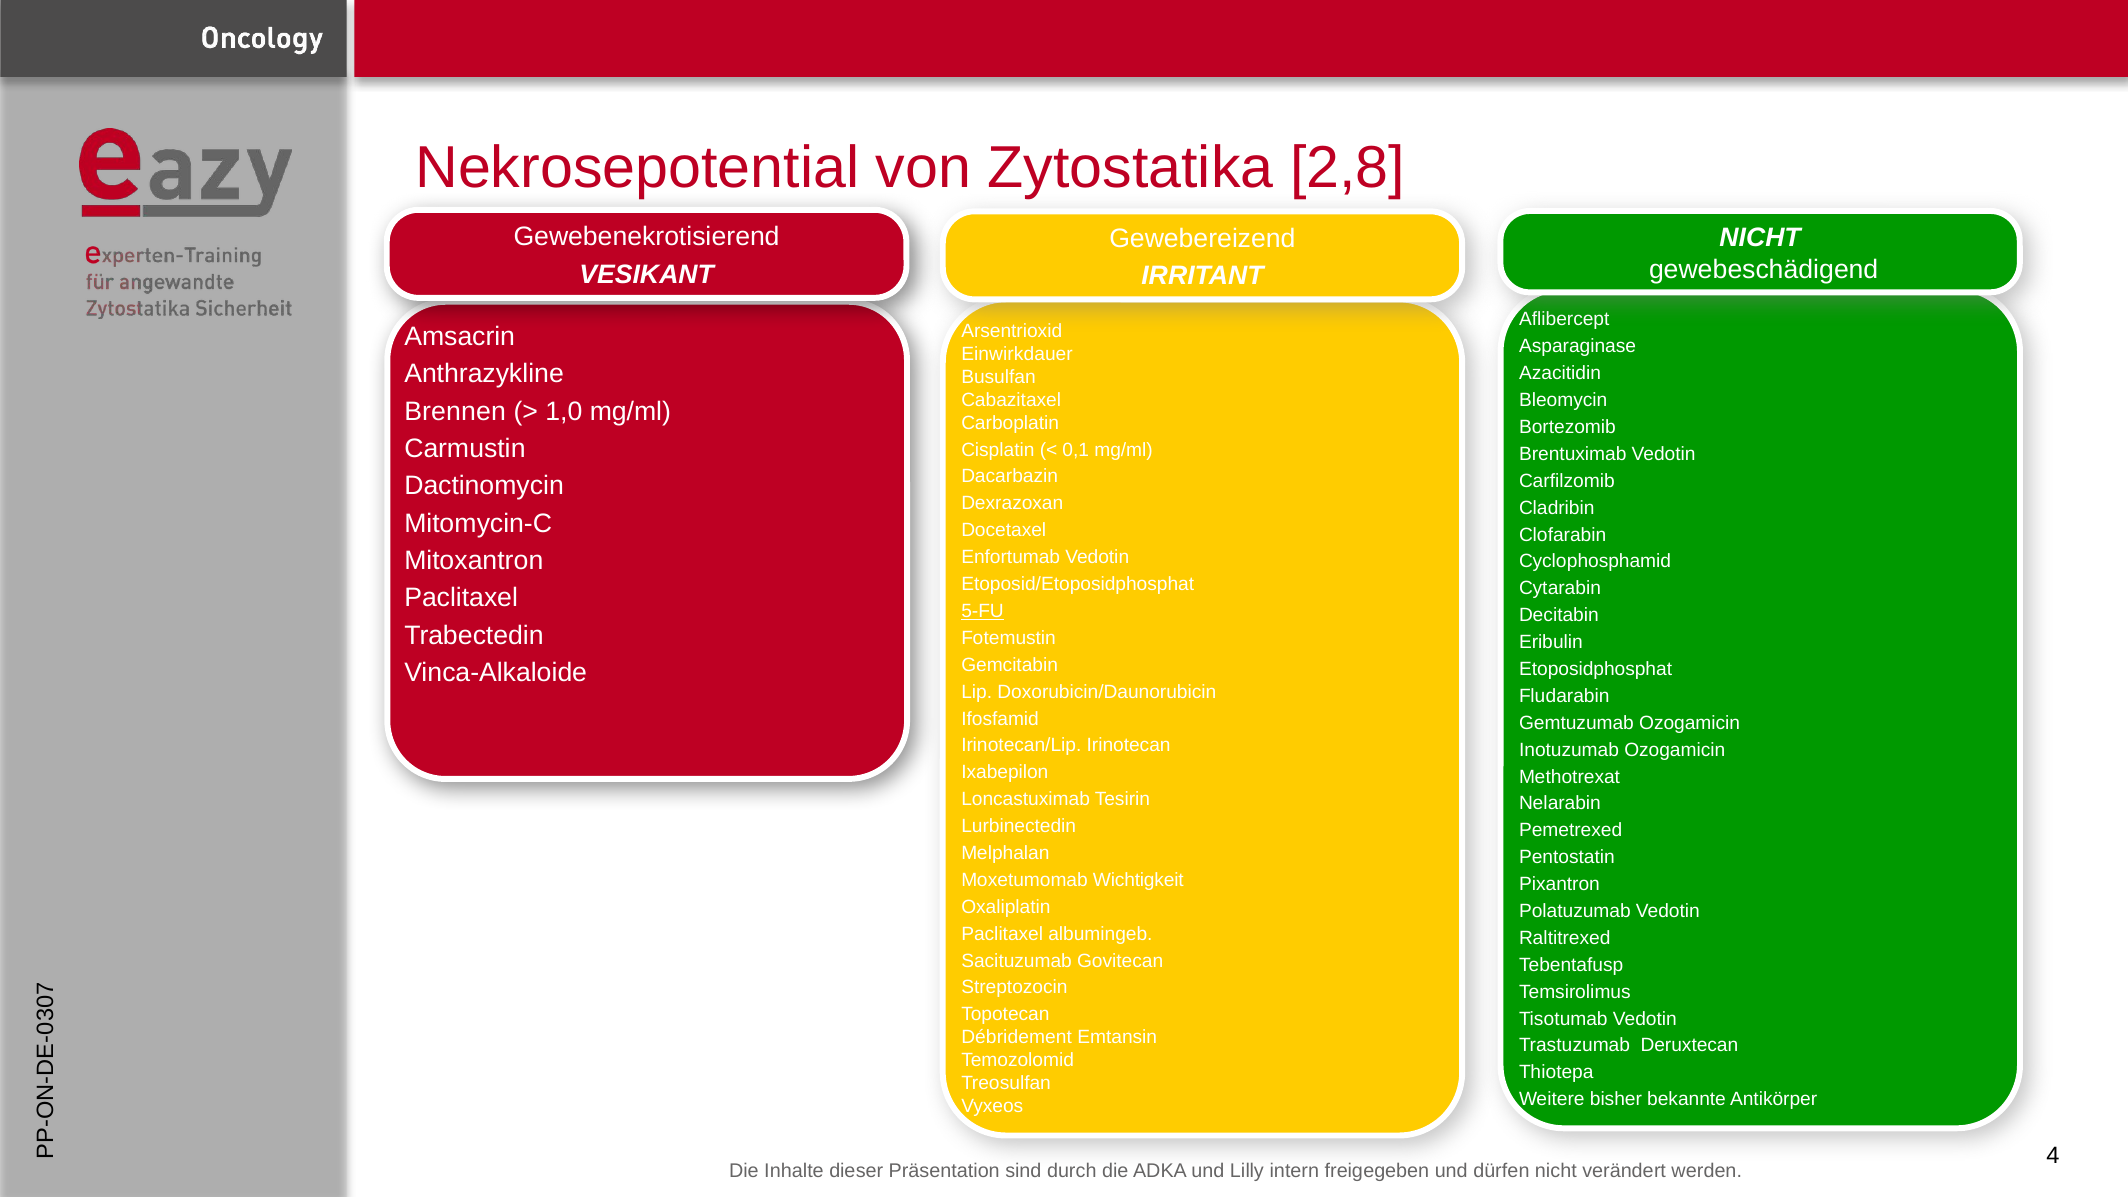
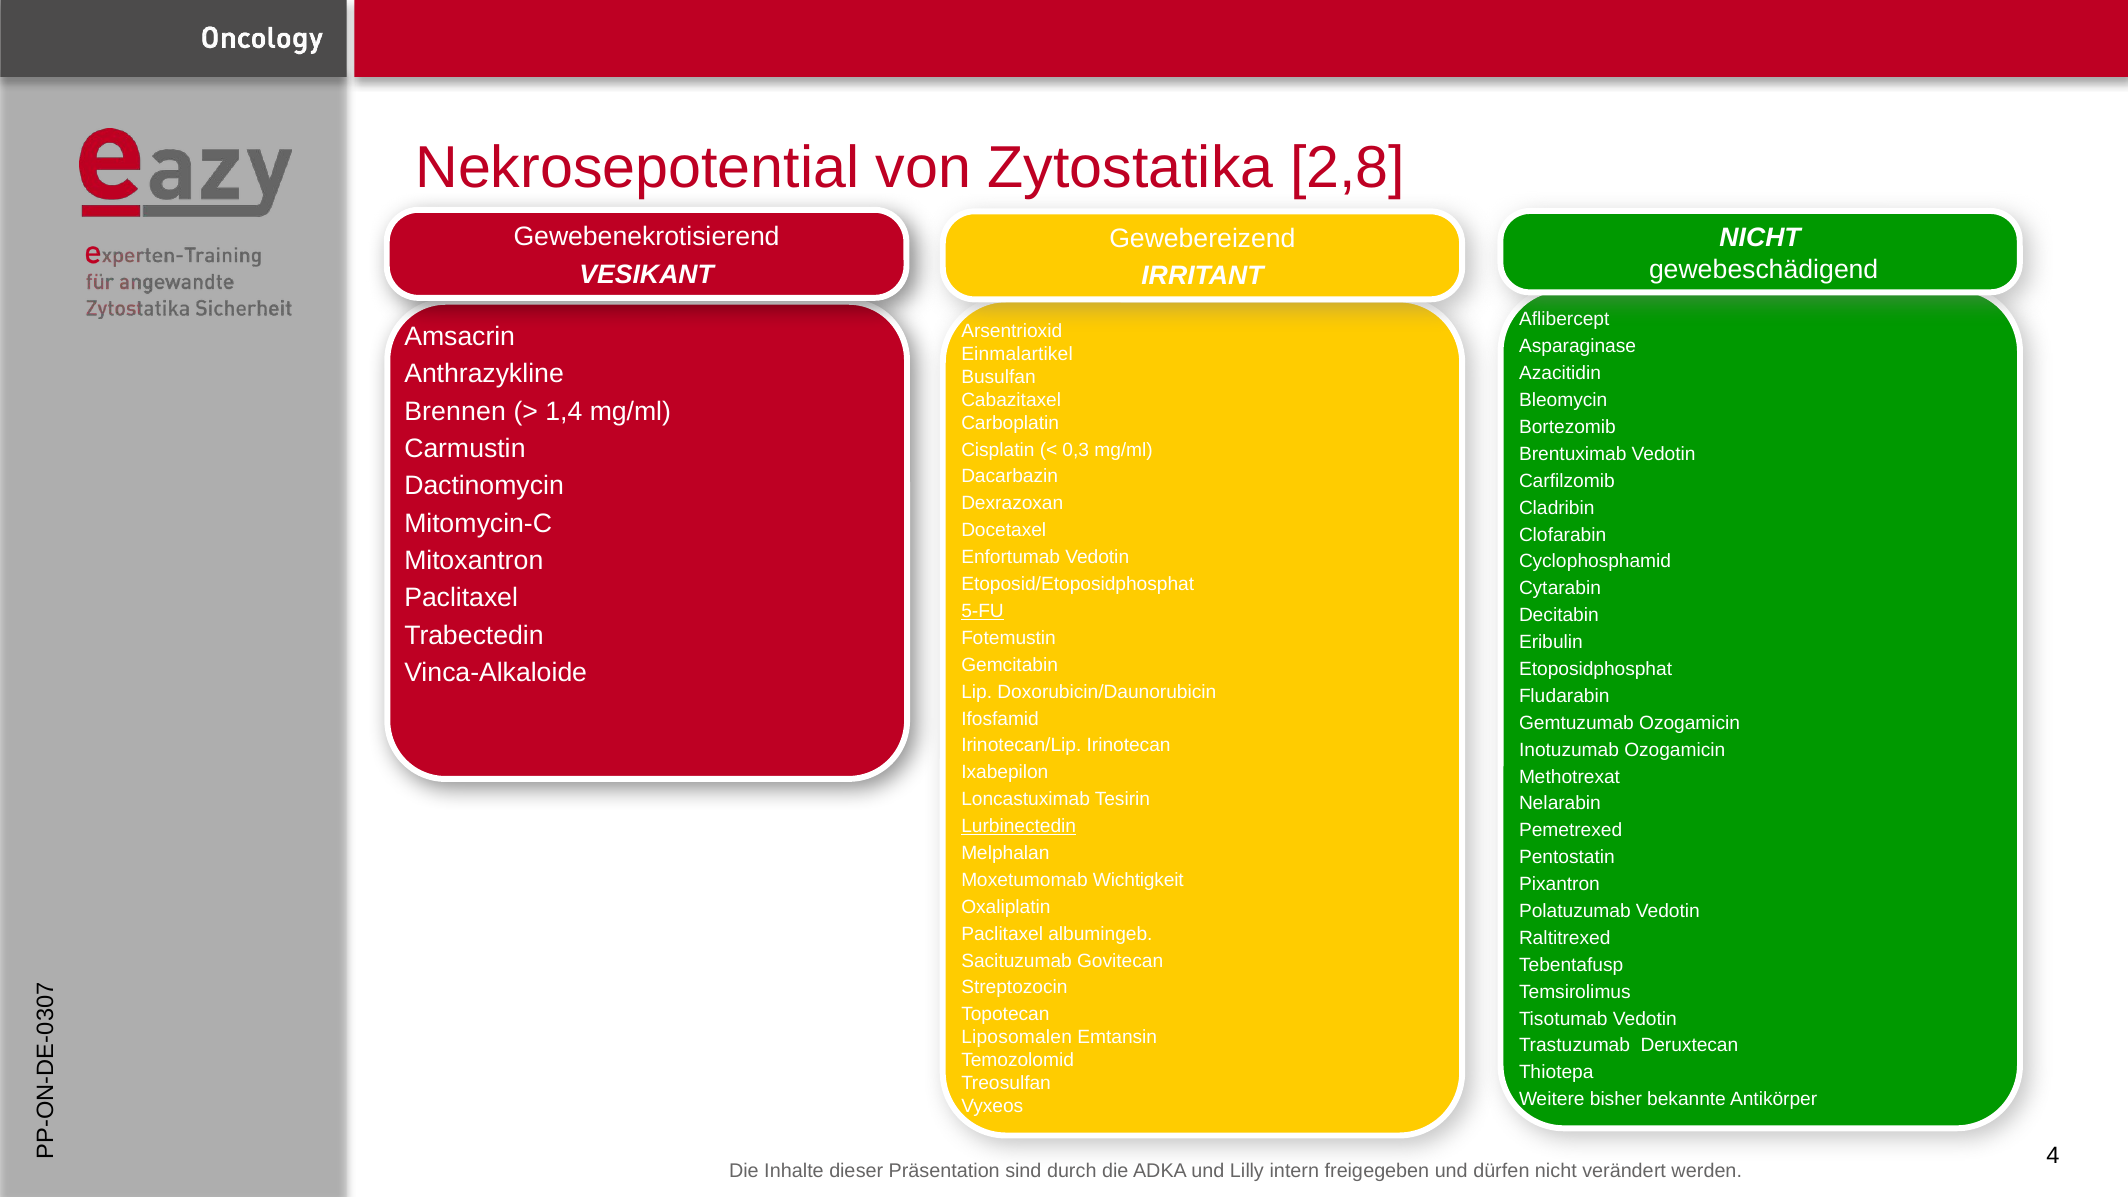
Einwirkdauer: Einwirkdauer -> Einmalartikel
1,0: 1,0 -> 1,4
0,1: 0,1 -> 0,3
Lurbinectedin underline: none -> present
Débridement: Débridement -> Liposomalen
